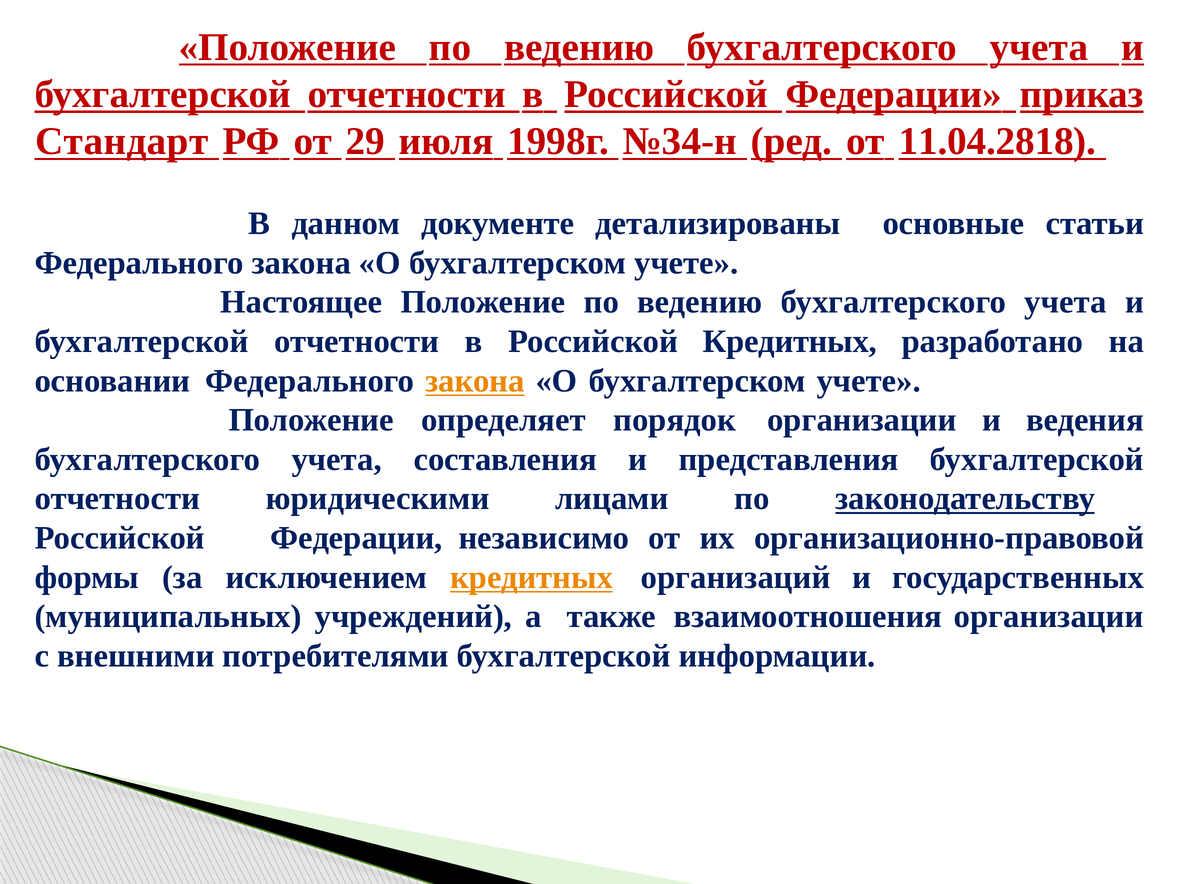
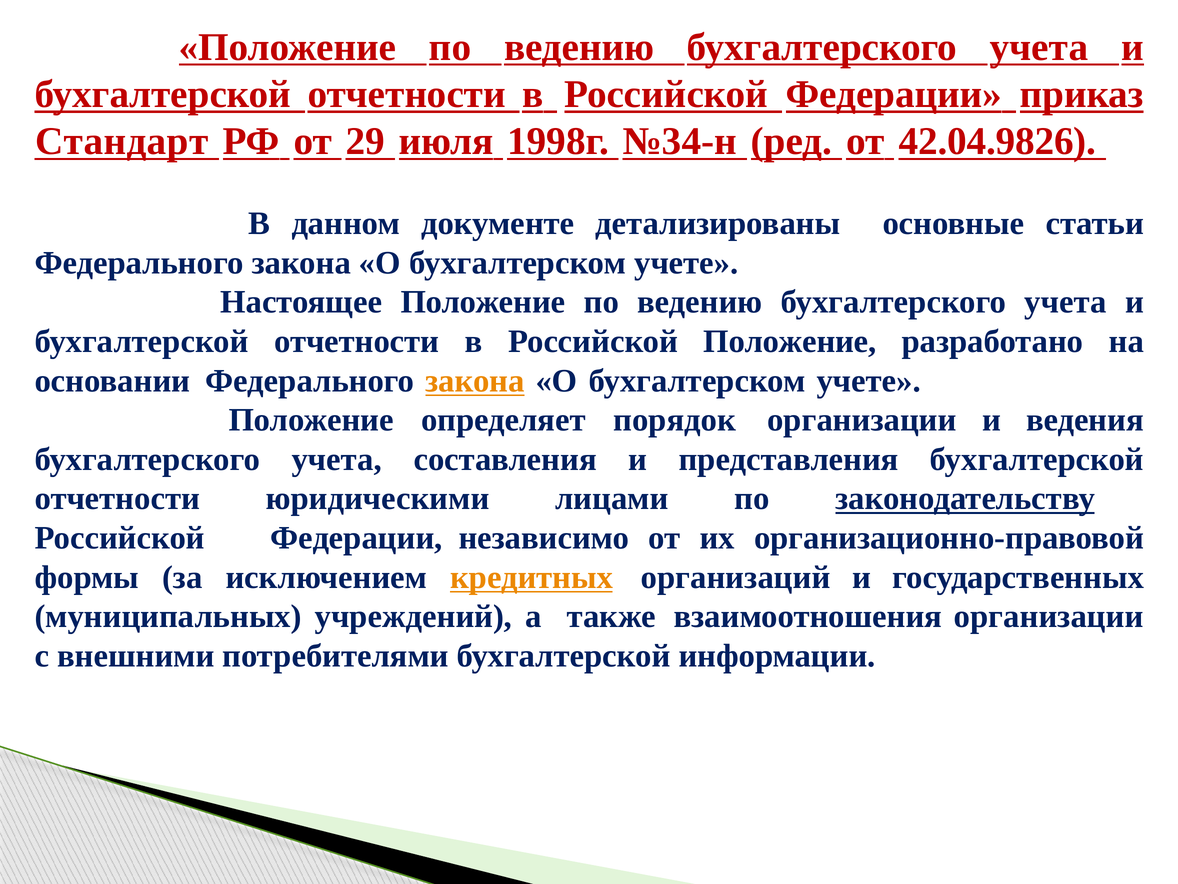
11.04.2818: 11.04.2818 -> 42.04.9826
Российской Кредитных: Кредитных -> Положение
